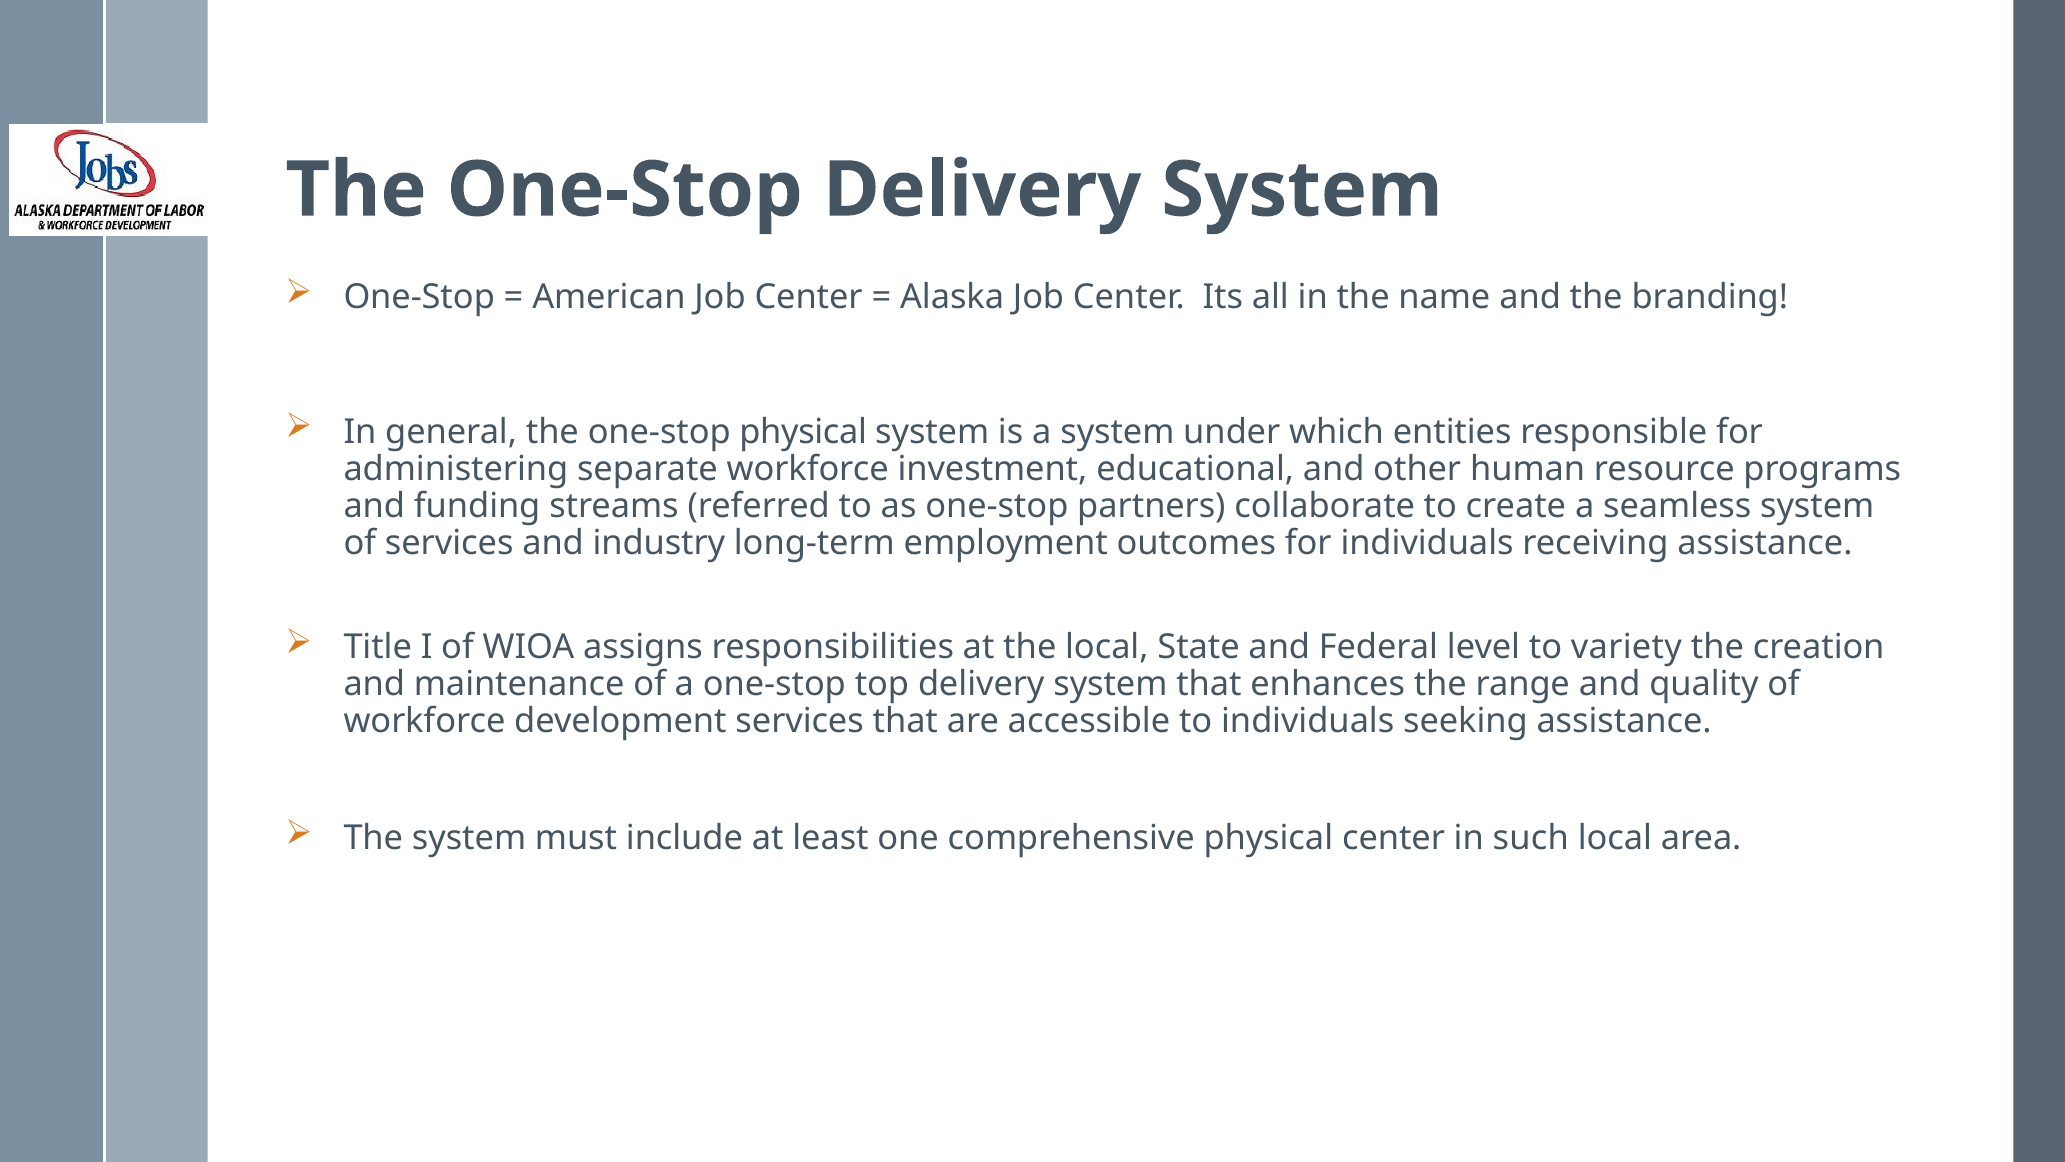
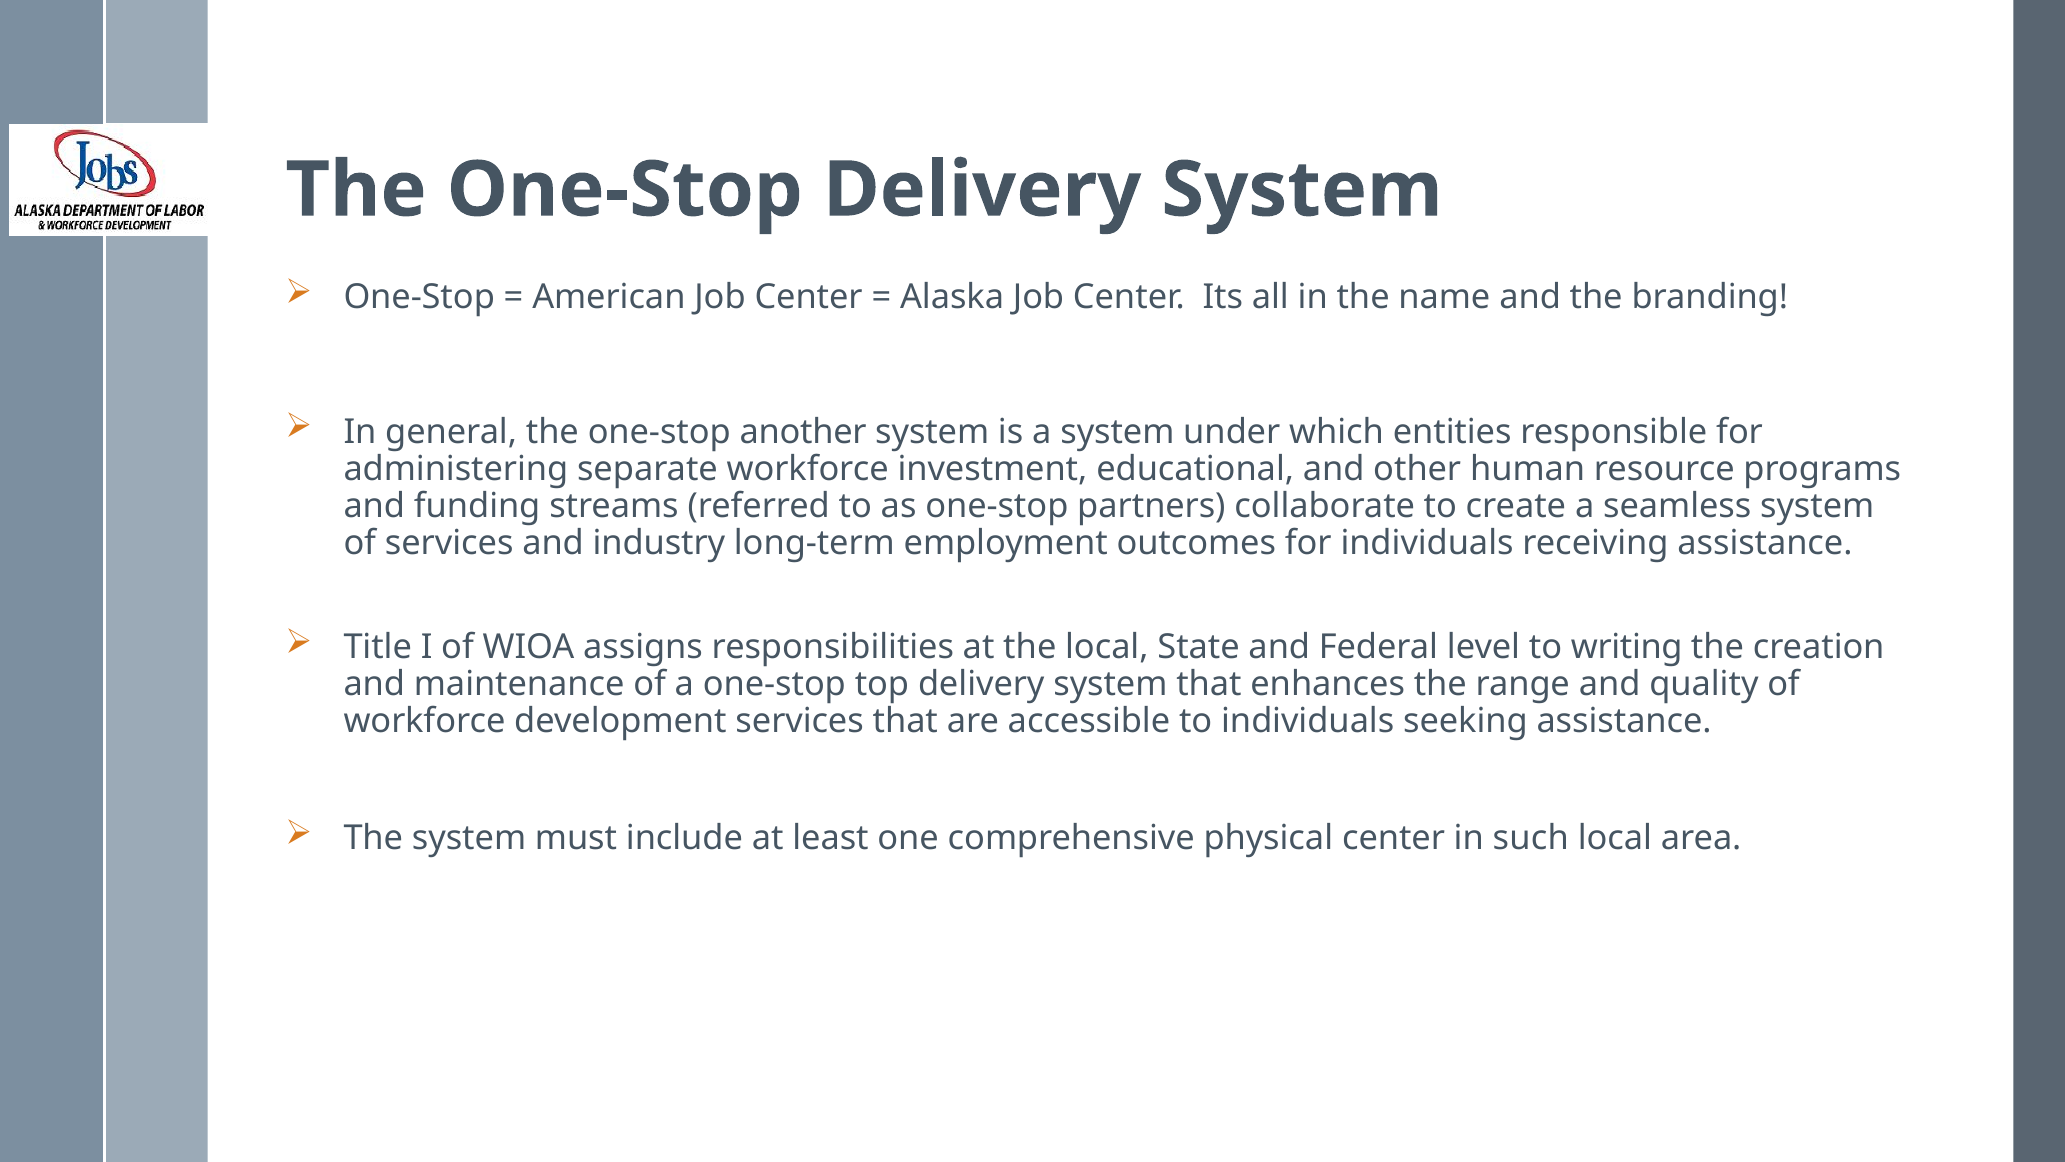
one-stop physical: physical -> another
variety: variety -> writing
